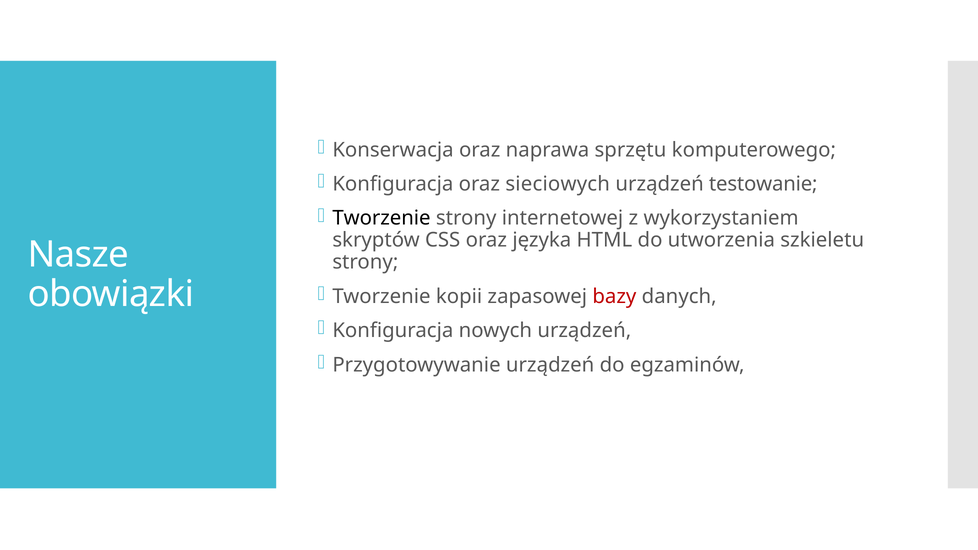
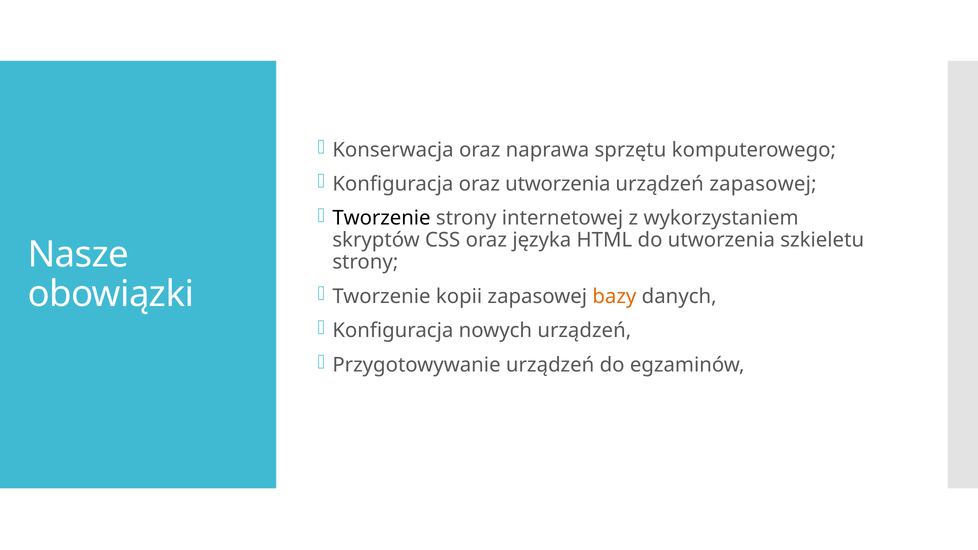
oraz sieciowych: sieciowych -> utworzenia
urządzeń testowanie: testowanie -> zapasowej
bazy colour: red -> orange
